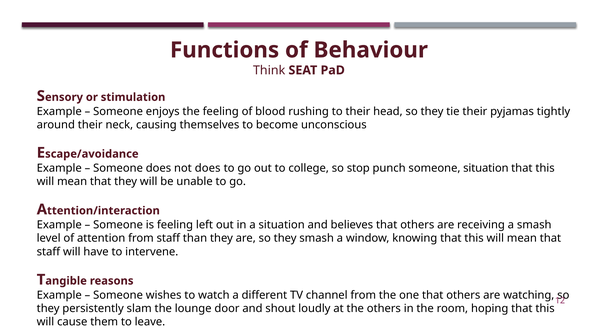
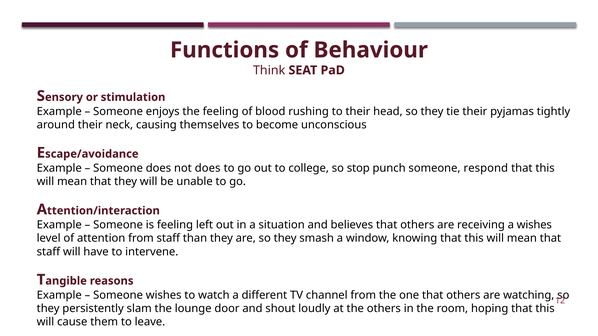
someone situation: situation -> respond
a smash: smash -> wishes
